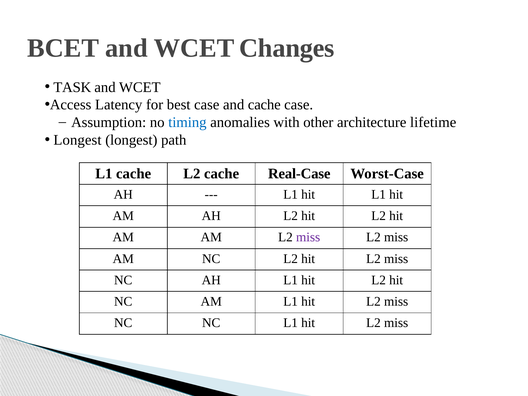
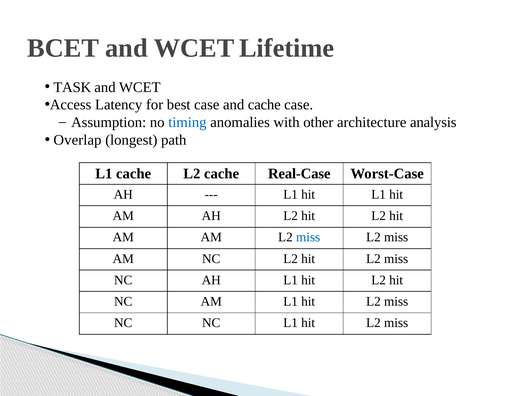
Changes: Changes -> Lifetime
lifetime: lifetime -> analysis
Longest at (77, 140): Longest -> Overlap
miss at (308, 237) colour: purple -> blue
